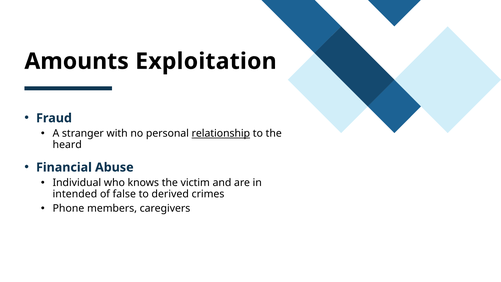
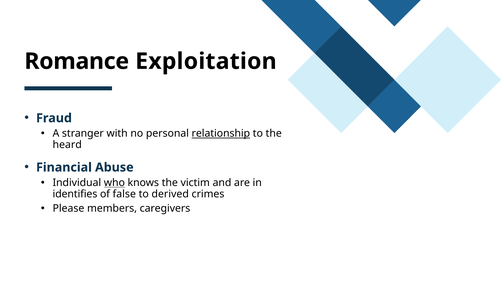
Amounts: Amounts -> Romance
who underline: none -> present
intended: intended -> identifies
Phone: Phone -> Please
